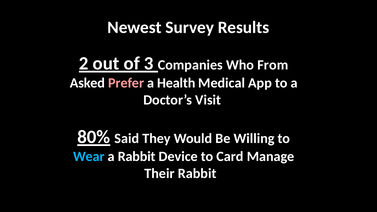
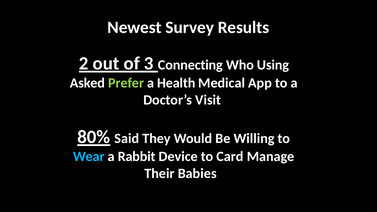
Companies: Companies -> Connecting
From: From -> Using
Prefer colour: pink -> light green
Their Rabbit: Rabbit -> Babies
